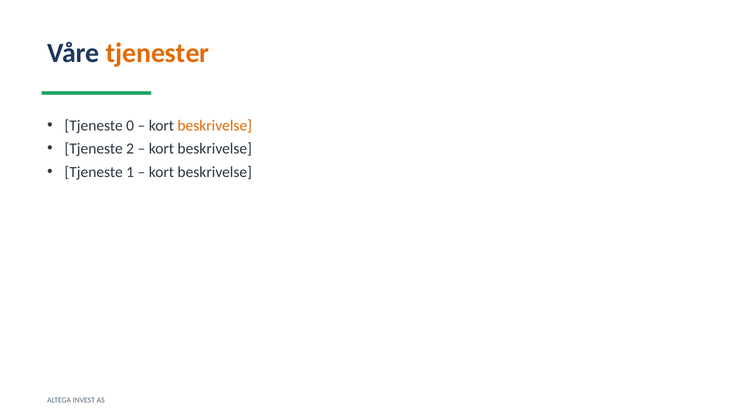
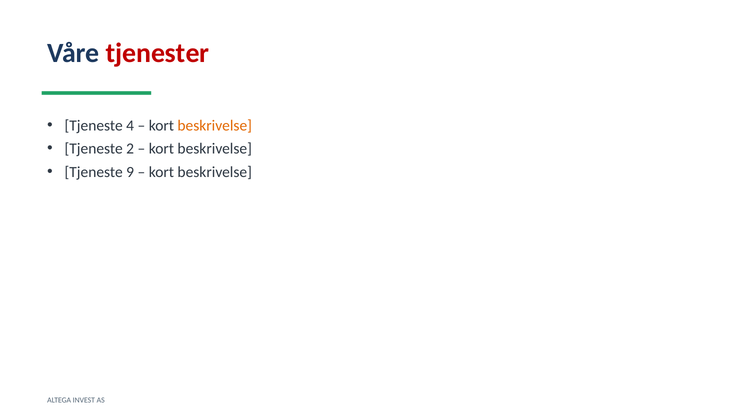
tjenester colour: orange -> red
0: 0 -> 4
1: 1 -> 9
